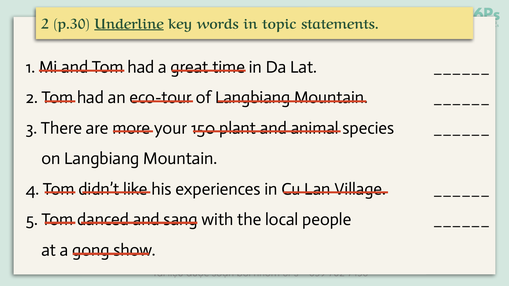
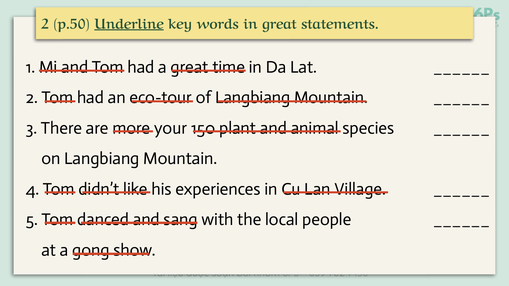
p.30: p.30 -> p.50
in topic: topic -> great
